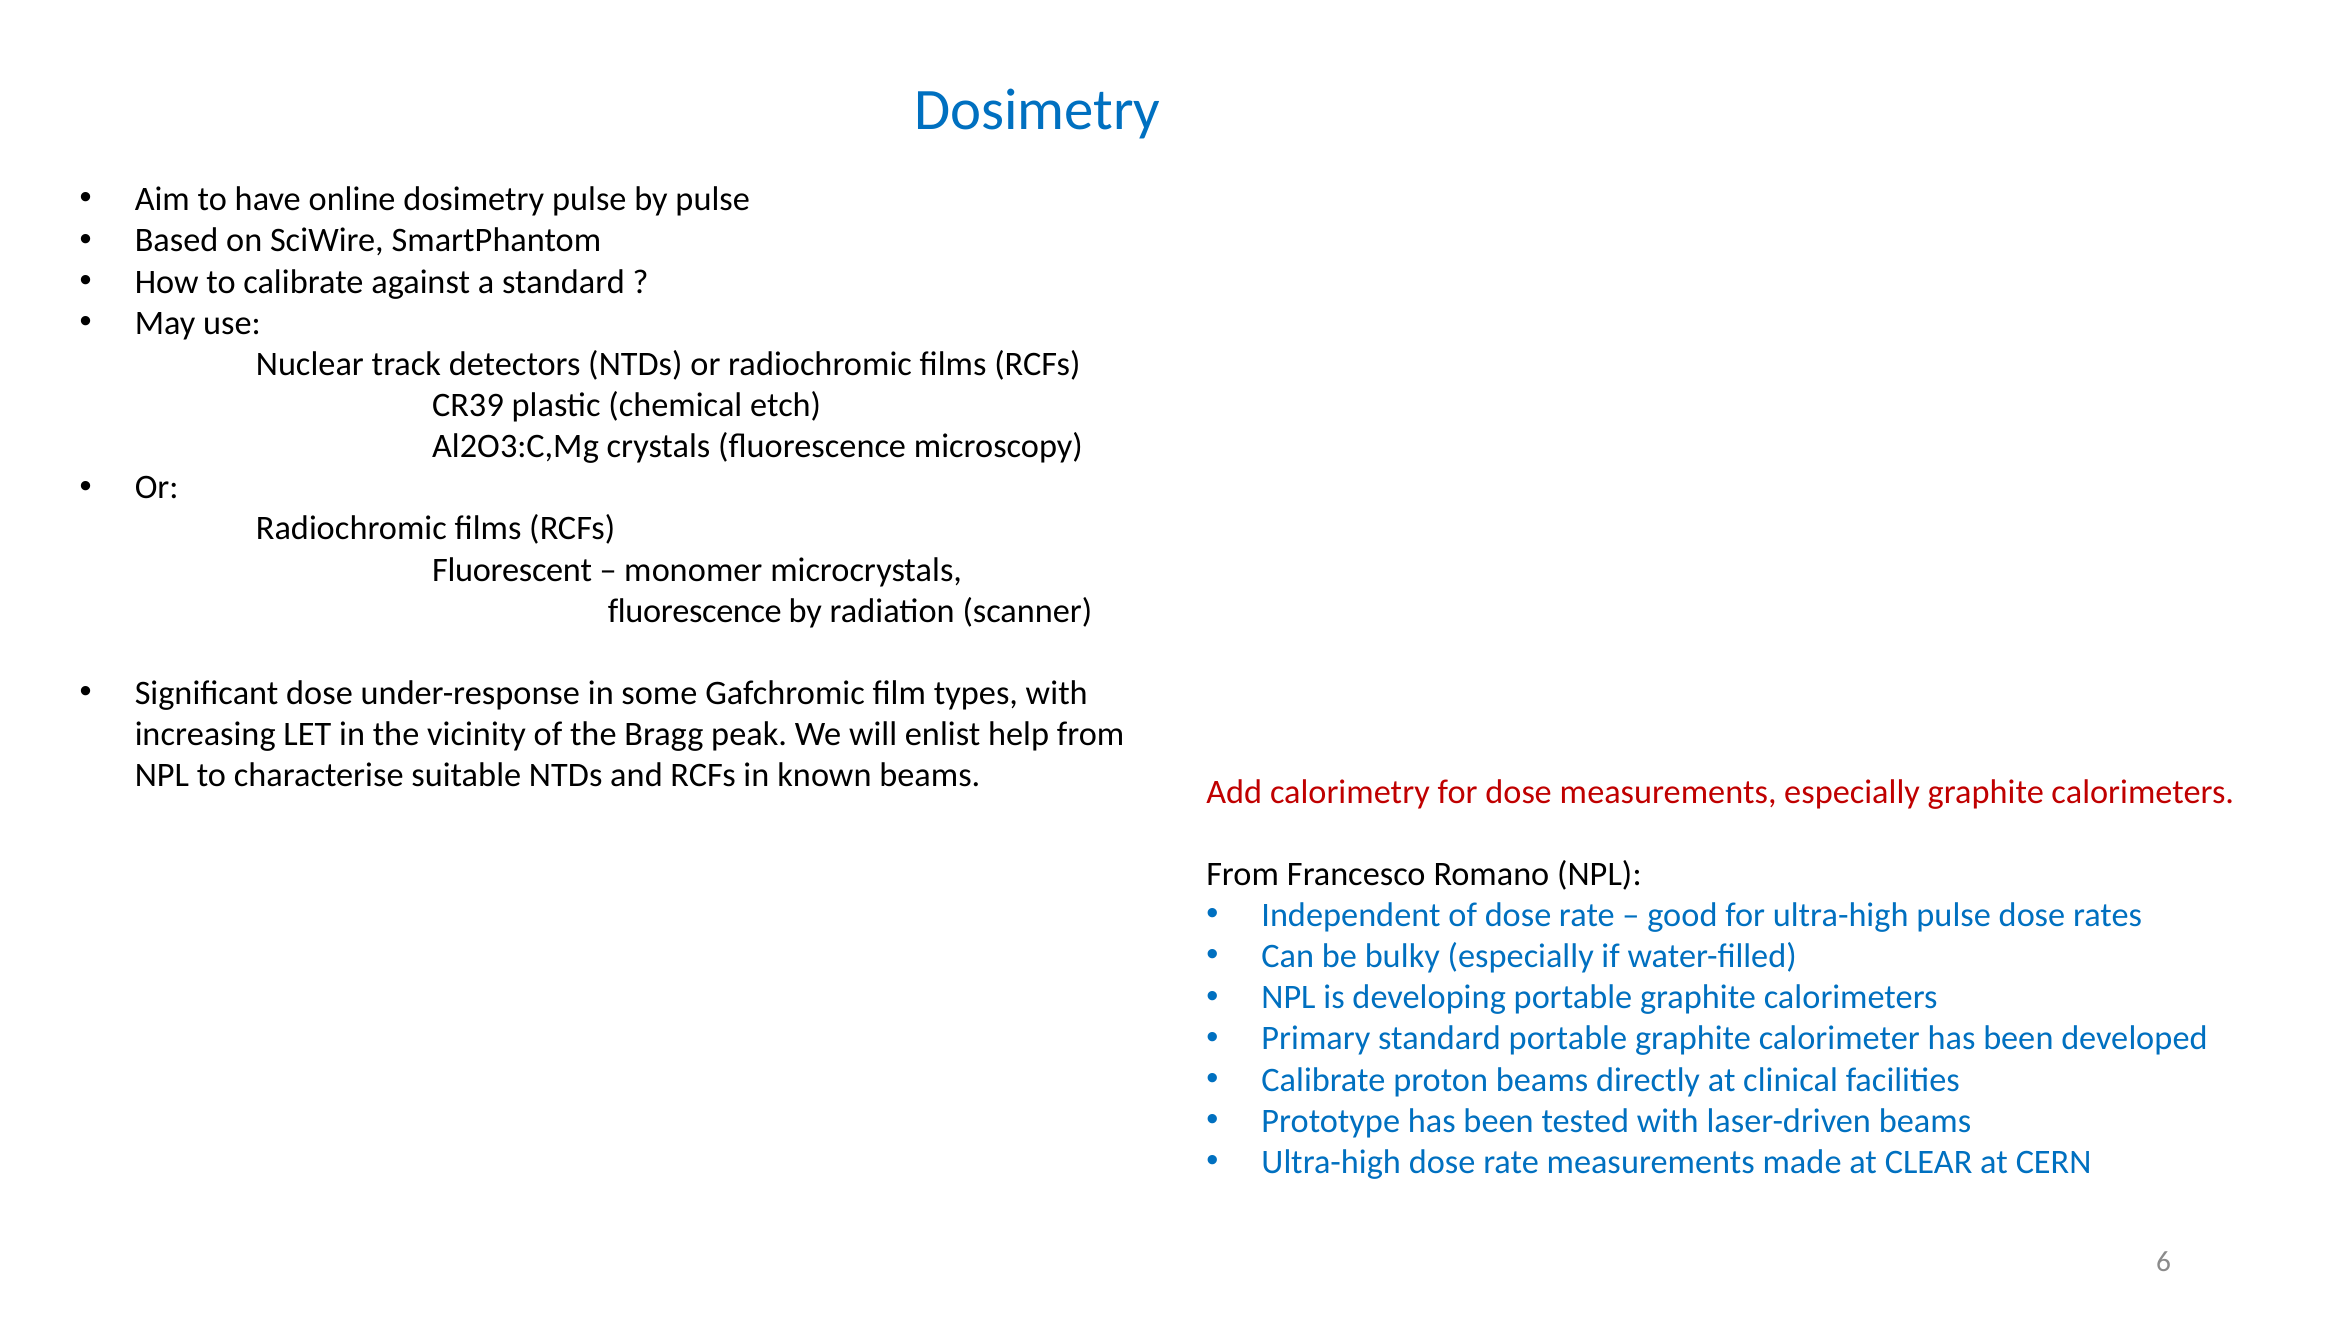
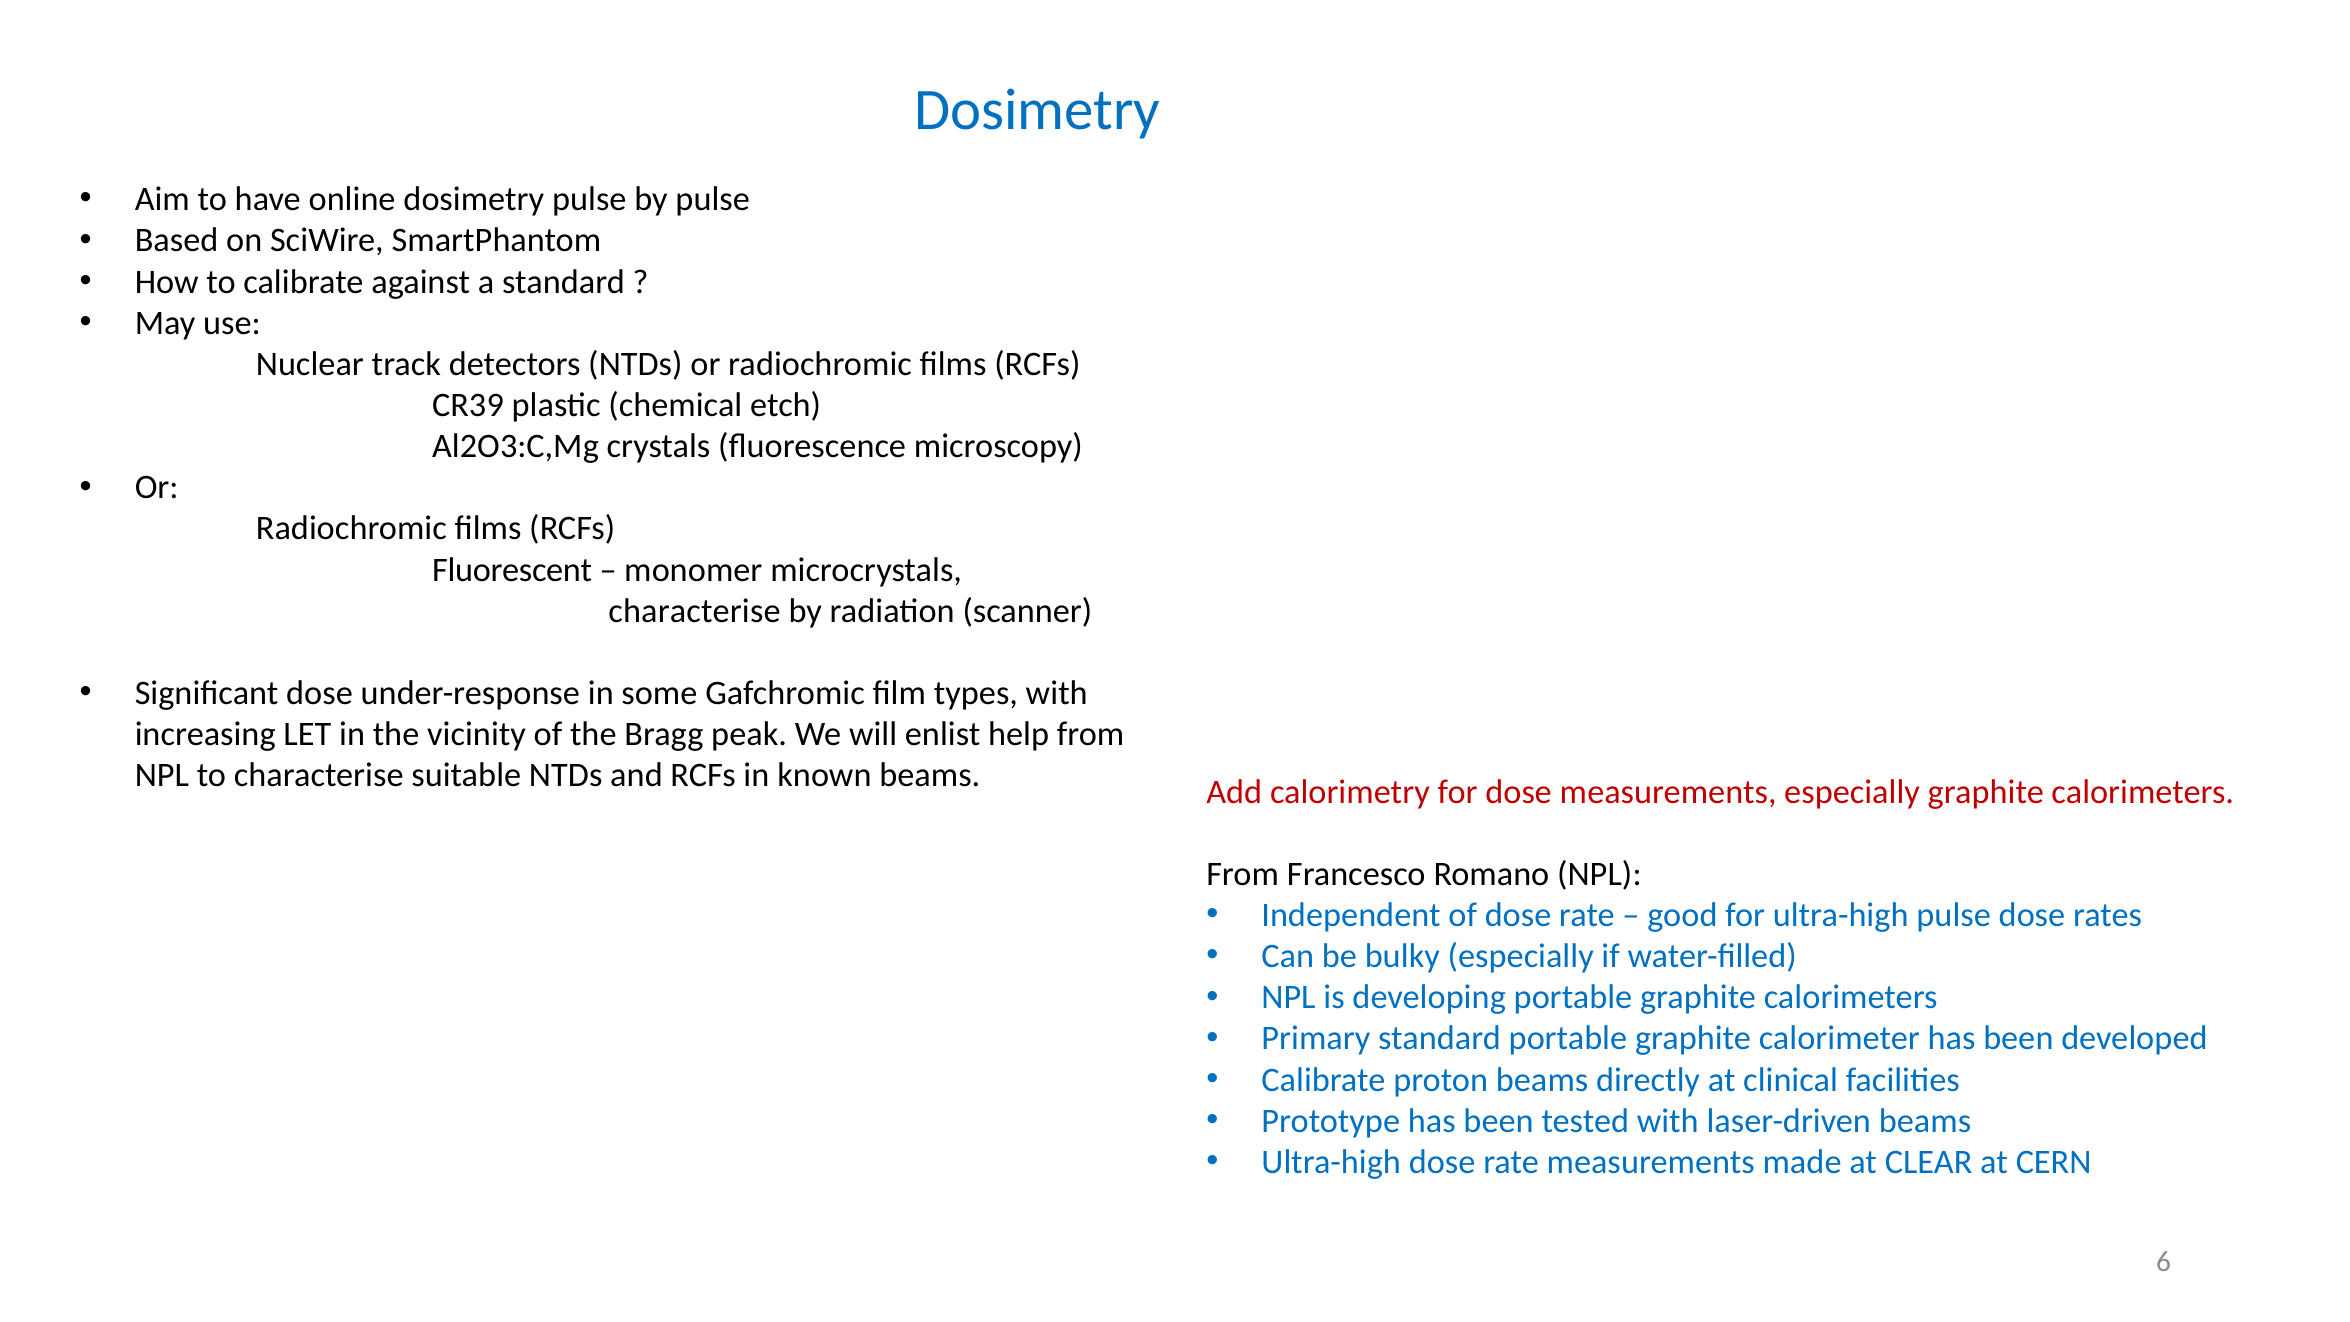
fluorescence at (695, 611): fluorescence -> characterise
